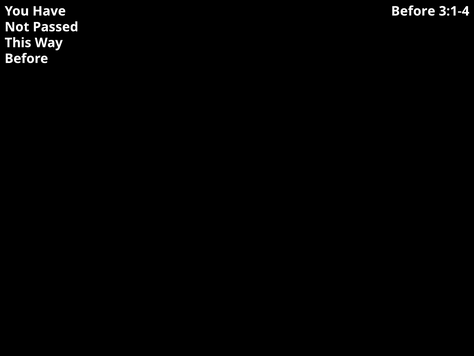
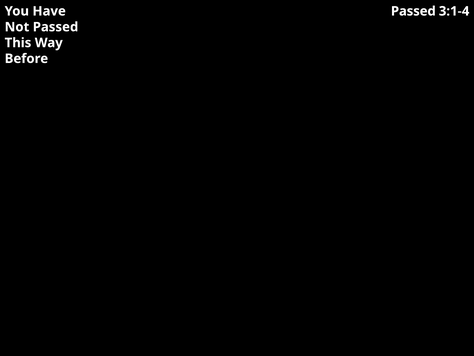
Before at (413, 11): Before -> Passed
